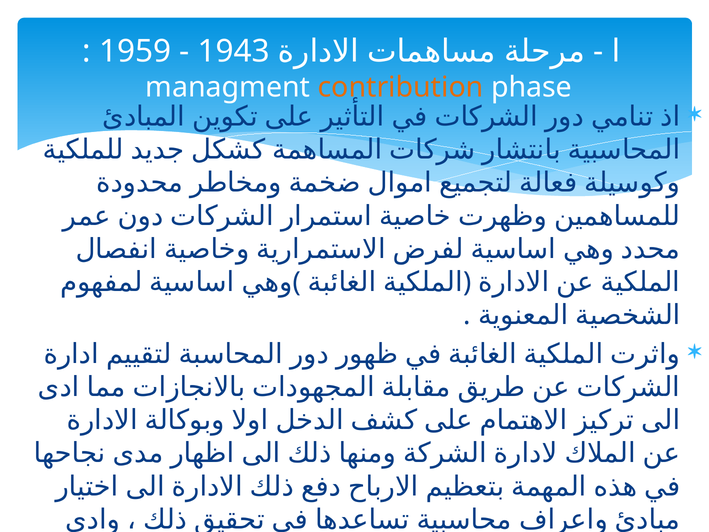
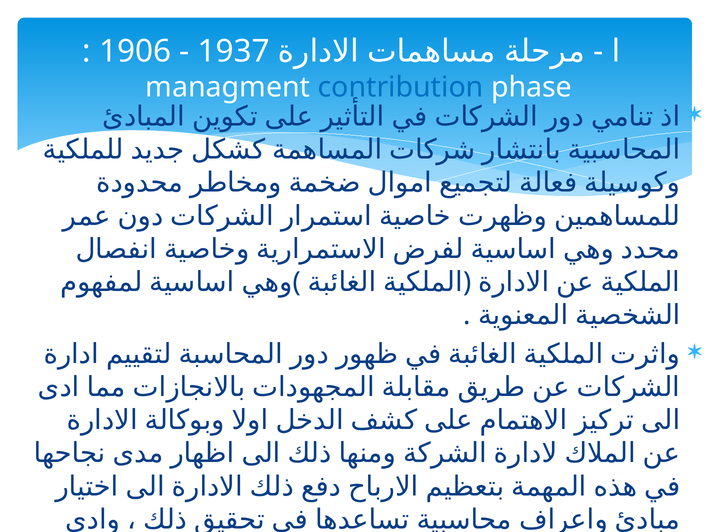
1959: 1959 -> 1906
1943: 1943 -> 1937
contribution colour: orange -> blue
